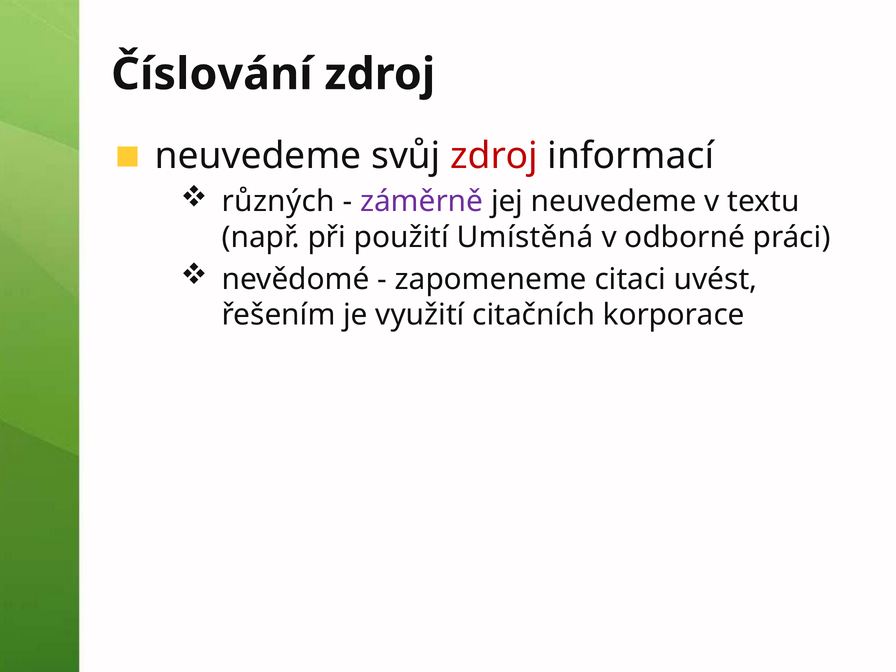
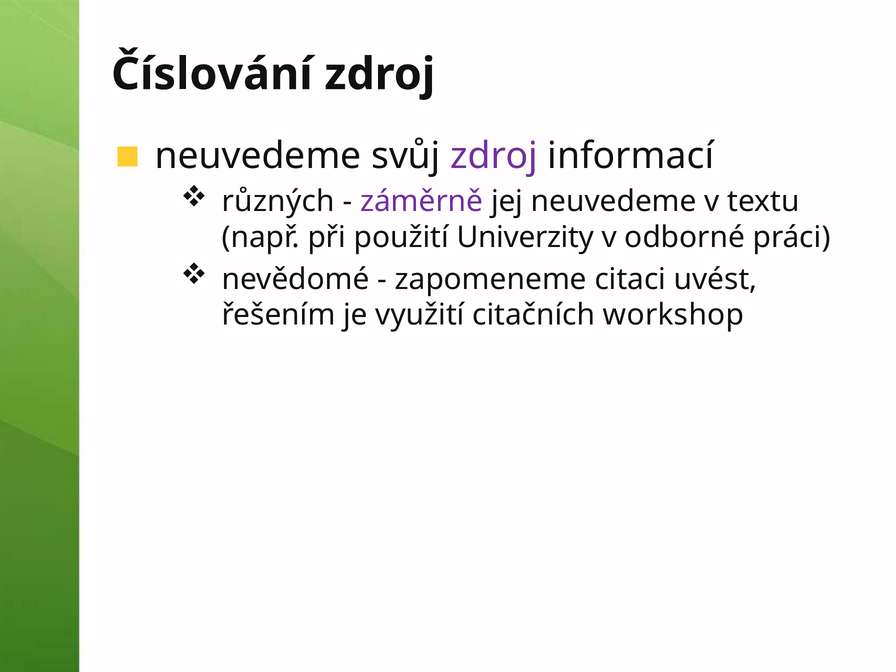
zdroj at (494, 156) colour: red -> purple
Umístěná: Umístěná -> Univerzity
korporace: korporace -> workshop
